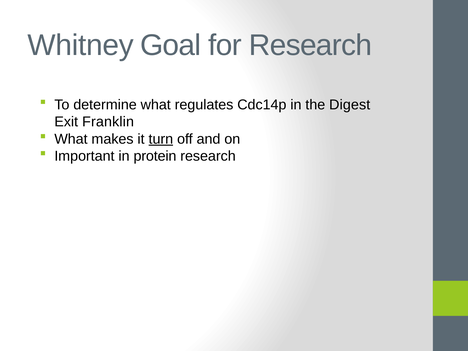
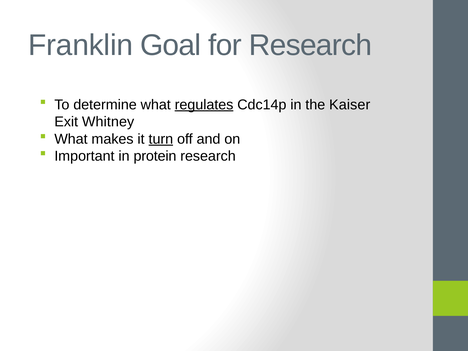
Whitney: Whitney -> Franklin
regulates underline: none -> present
Digest: Digest -> Kaiser
Franklin: Franklin -> Whitney
